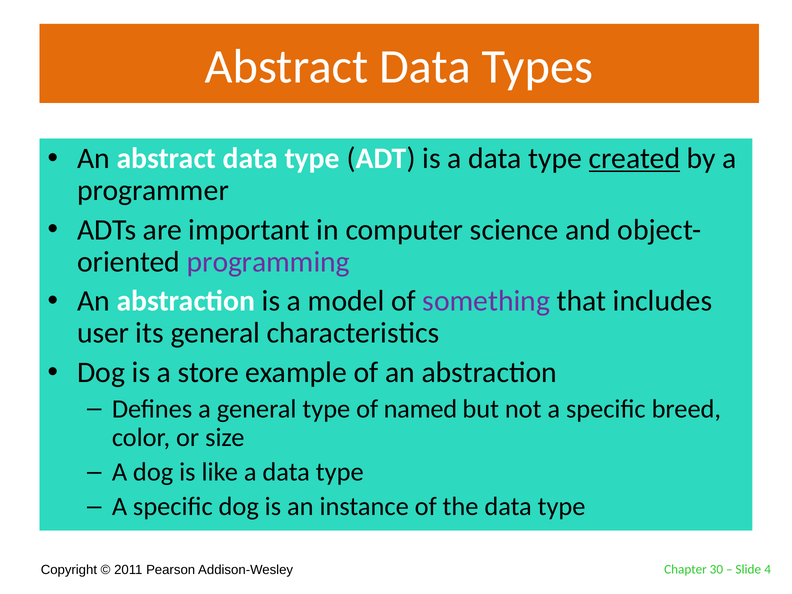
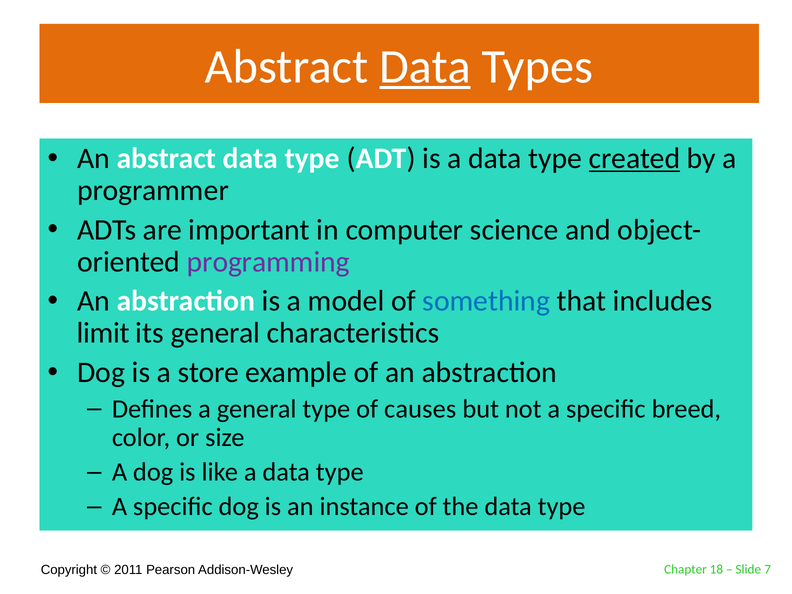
Data at (425, 67) underline: none -> present
something colour: purple -> blue
user: user -> limit
named: named -> causes
30: 30 -> 18
4: 4 -> 7
